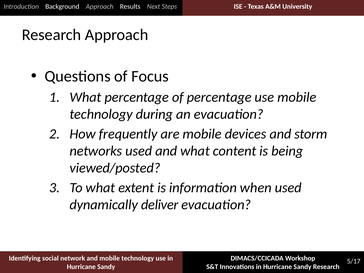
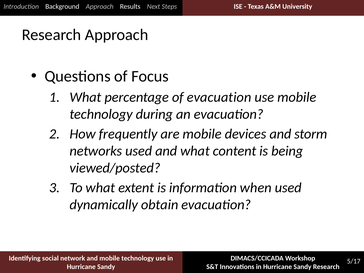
of percentage: percentage -> evacuation
deliver: deliver -> obtain
